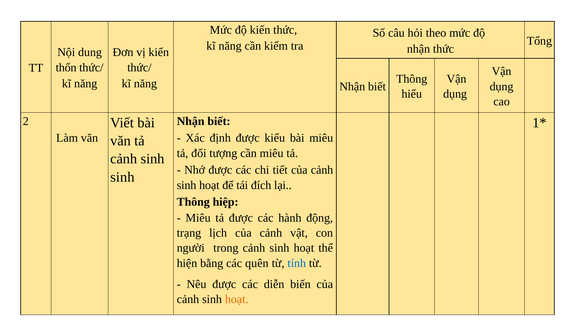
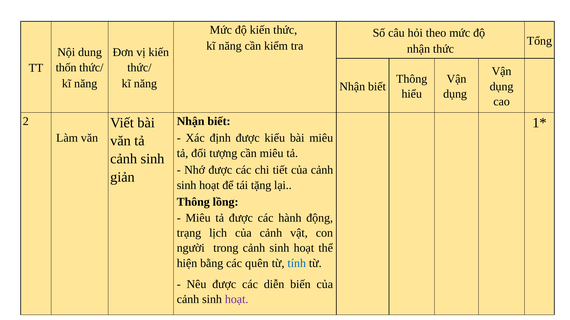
sinh at (122, 177): sinh -> giản
đích: đích -> tặng
hiệp: hiệp -> lồng
hoạt at (237, 300) colour: orange -> purple
